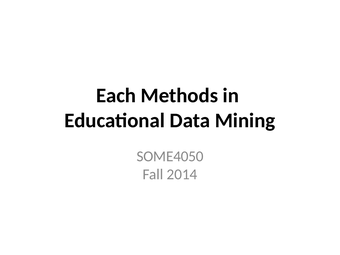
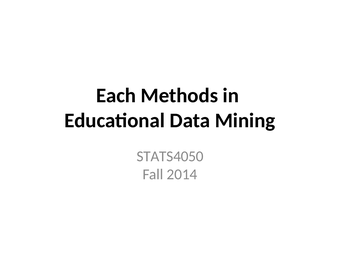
SOME4050: SOME4050 -> STATS4050
